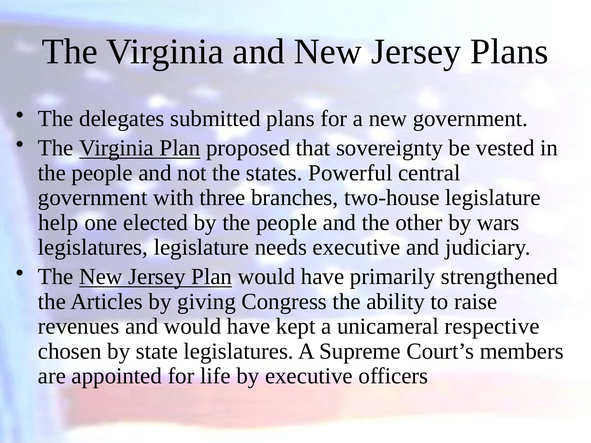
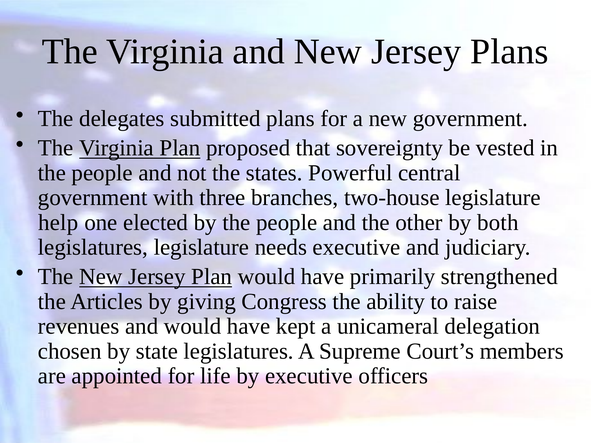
wars: wars -> both
respective: respective -> delegation
